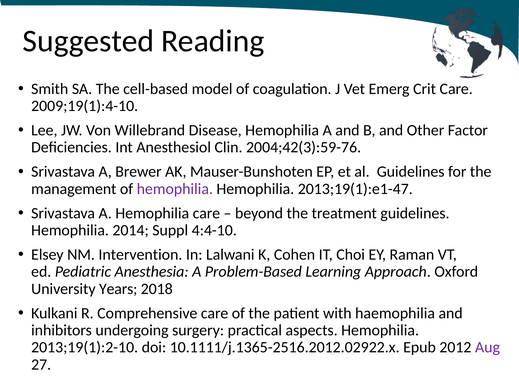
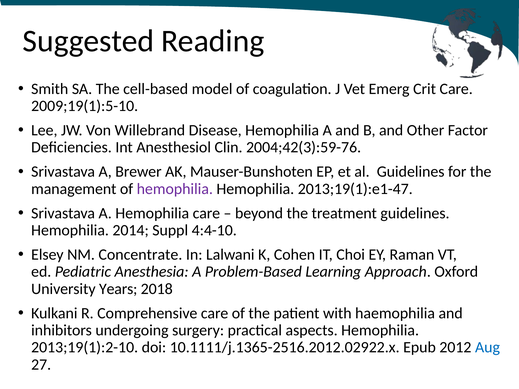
2009;19(1):4-10: 2009;19(1):4-10 -> 2009;19(1):5-10
Intervention: Intervention -> Concentrate
Aug colour: purple -> blue
